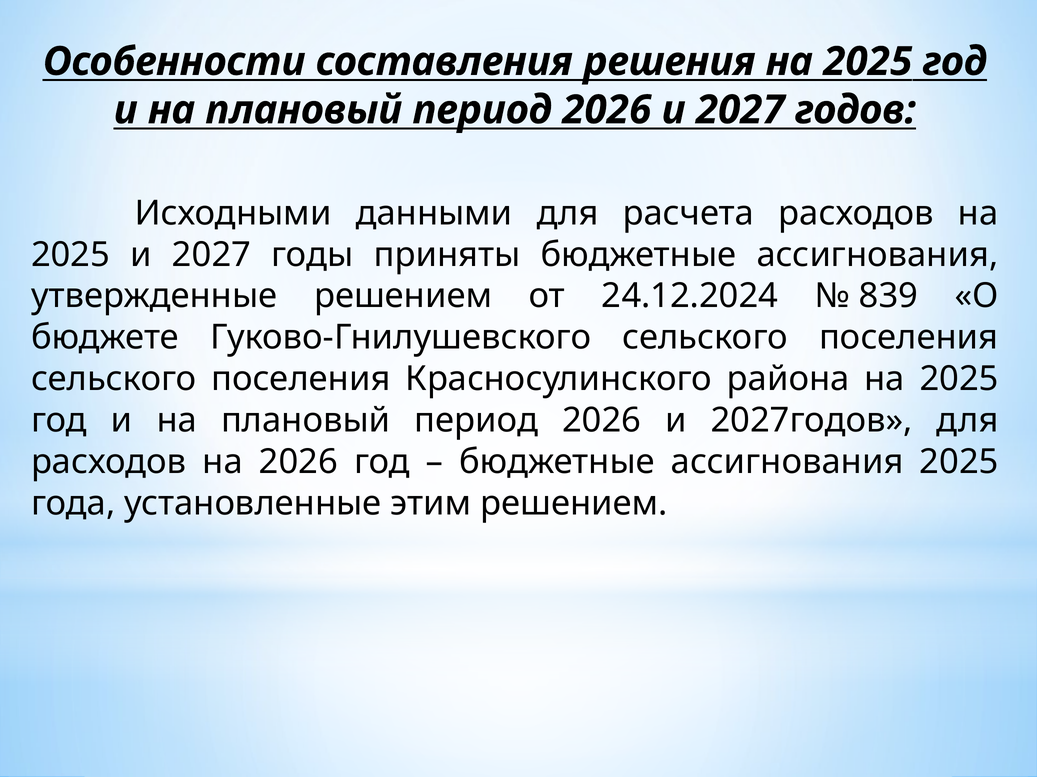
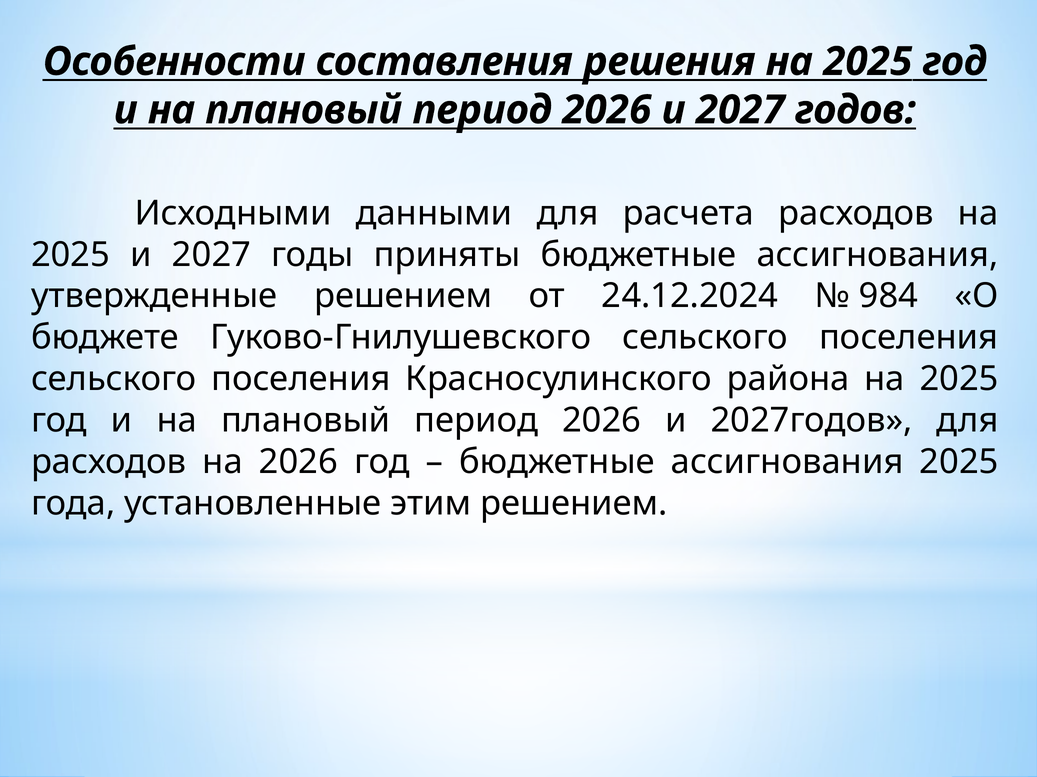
839: 839 -> 984
